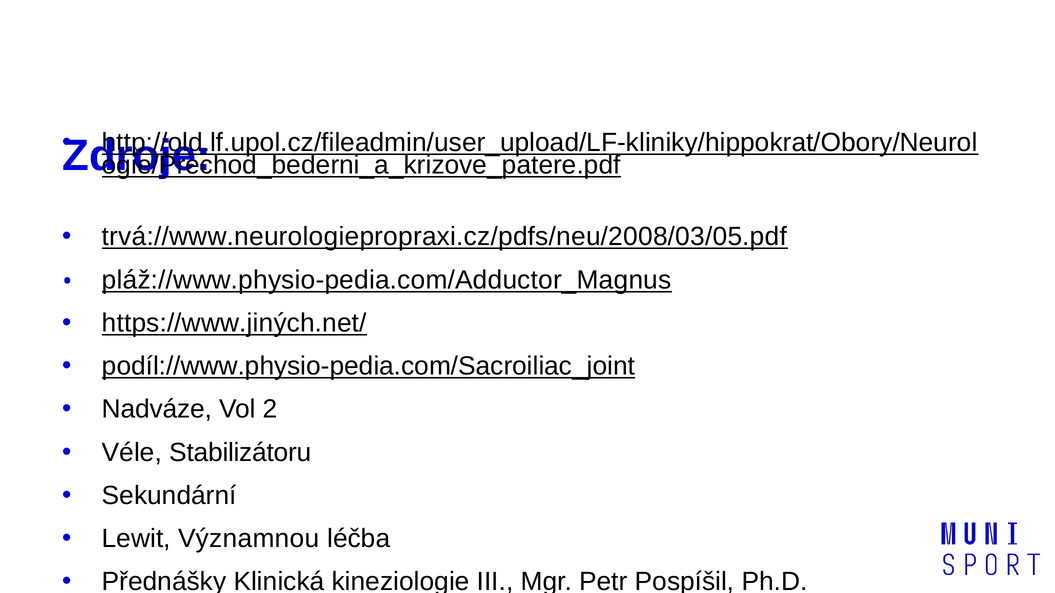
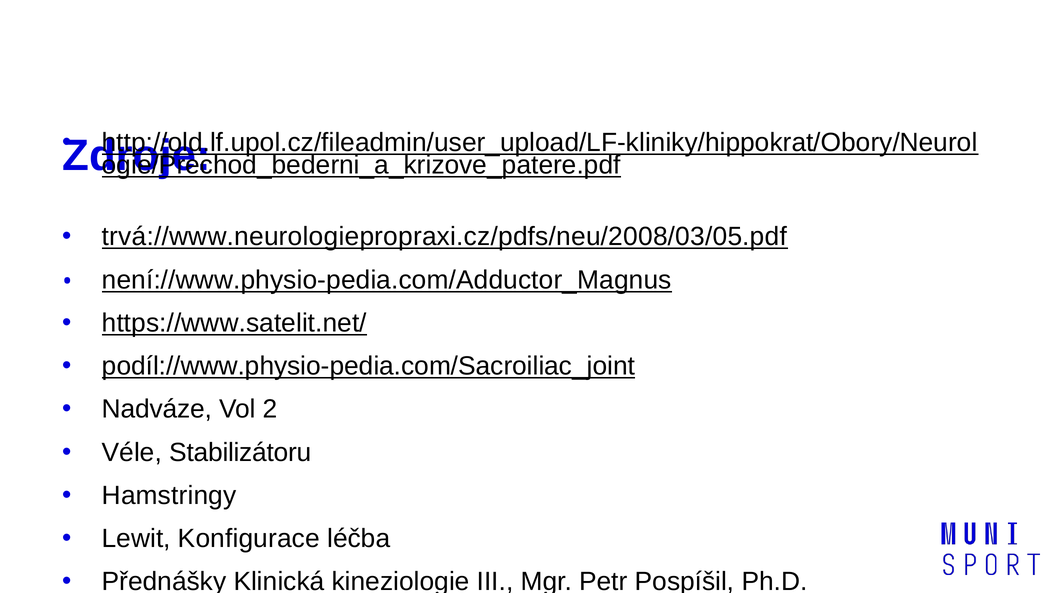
pláž://www.physio-pedia.com/Adductor_Magnus: pláž://www.physio-pedia.com/Adductor_Magnus -> není://www.physio-pedia.com/Adductor_Magnus
https://www.jiných.net/: https://www.jiných.net/ -> https://www.satelit.net/
Sekundární: Sekundární -> Hamstringy
Významnou: Významnou -> Konfigurace
